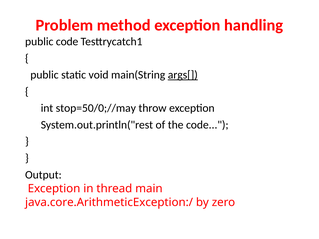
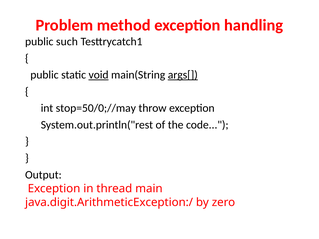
public code: code -> such
void underline: none -> present
java.core.ArithmeticException:/: java.core.ArithmeticException:/ -> java.digit.ArithmeticException:/
